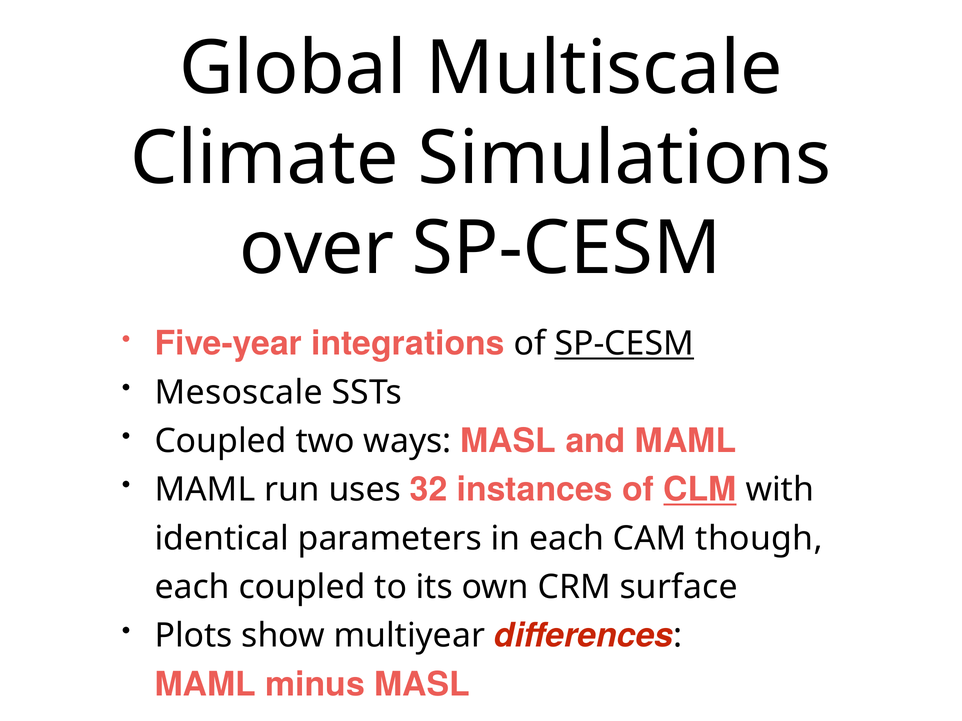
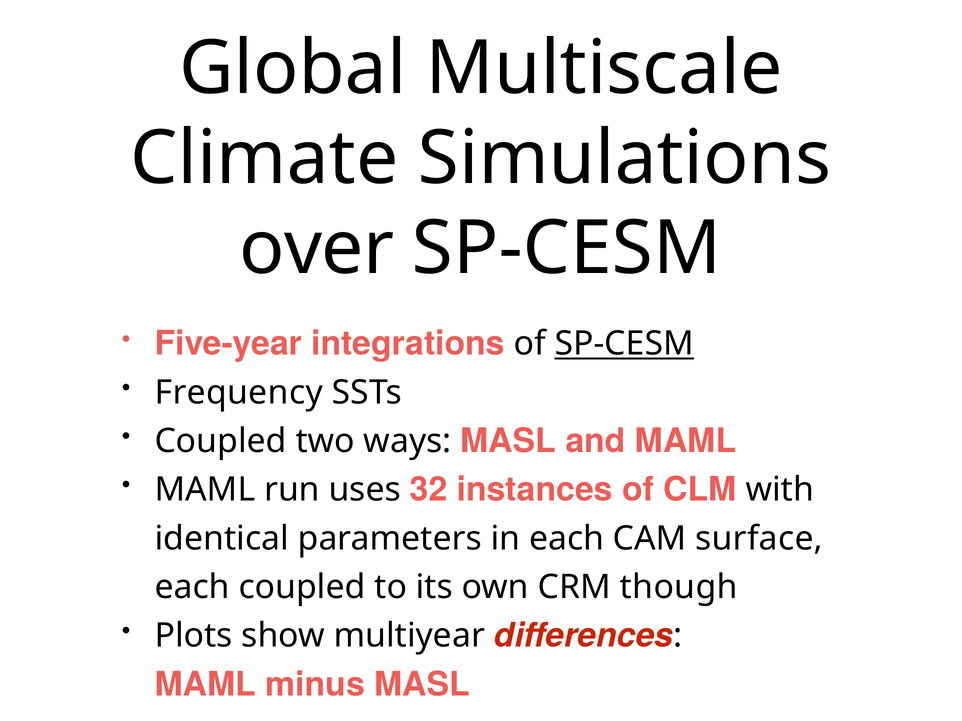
Mesoscale: Mesoscale -> Frequency
CLM underline: present -> none
though: though -> surface
surface: surface -> though
